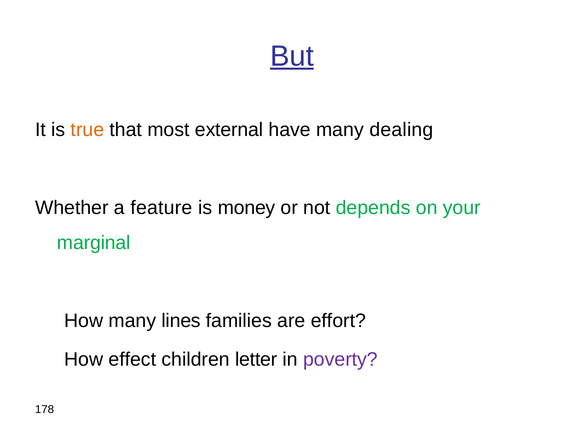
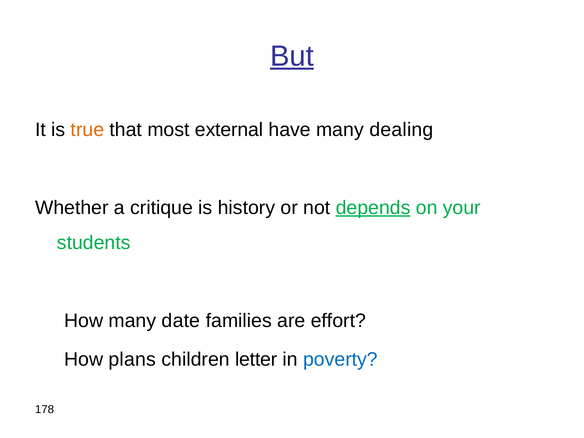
feature: feature -> critique
money: money -> history
depends underline: none -> present
marginal: marginal -> students
lines: lines -> date
effect: effect -> plans
poverty colour: purple -> blue
